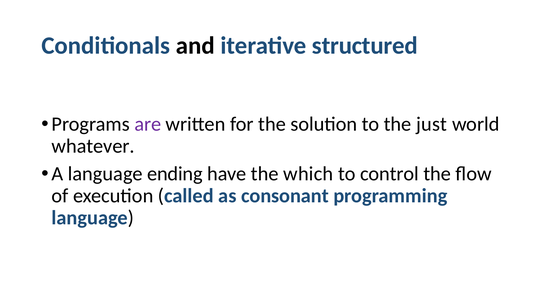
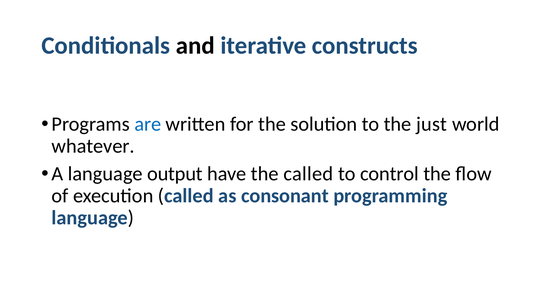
structured: structured -> constructs
are colour: purple -> blue
ending: ending -> output
the which: which -> called
